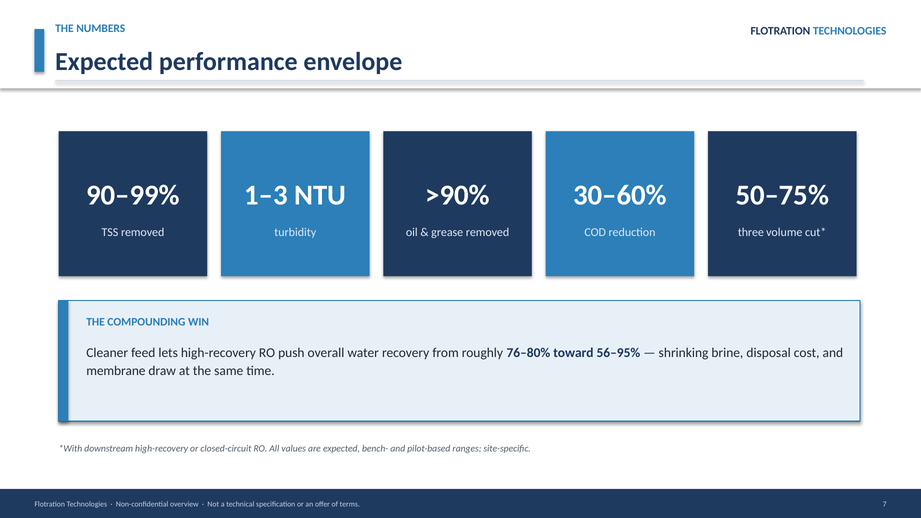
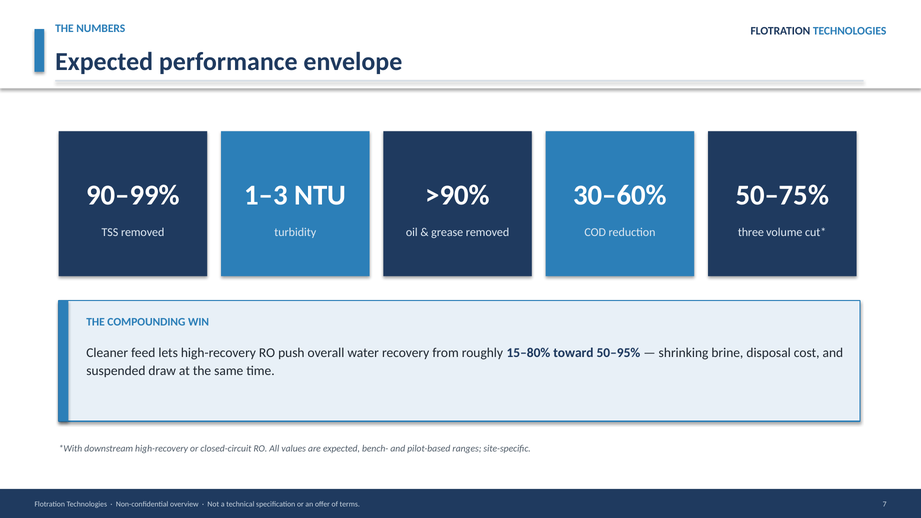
76–80%: 76–80% -> 15–80%
56–95%: 56–95% -> 50–95%
membrane: membrane -> suspended
